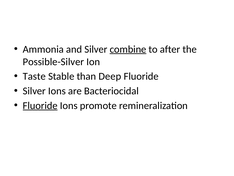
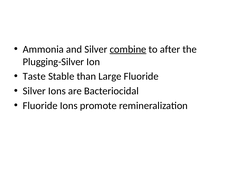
Possible-Silver: Possible-Silver -> Plugging-Silver
Deep: Deep -> Large
Fluoride at (40, 105) underline: present -> none
